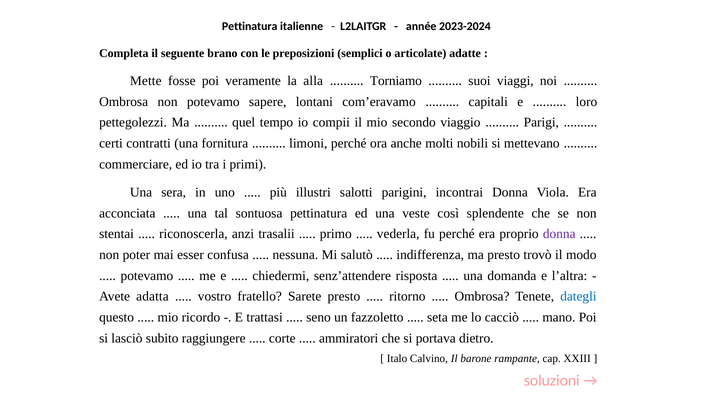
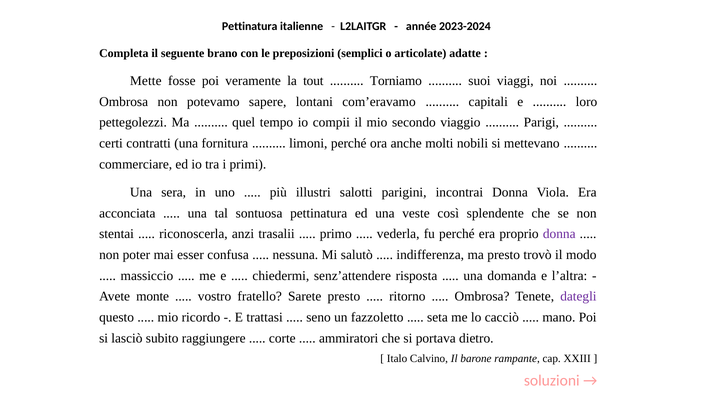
alla: alla -> tout
potevamo at (147, 276): potevamo -> massiccio
adatta: adatta -> monte
dategli colour: blue -> purple
